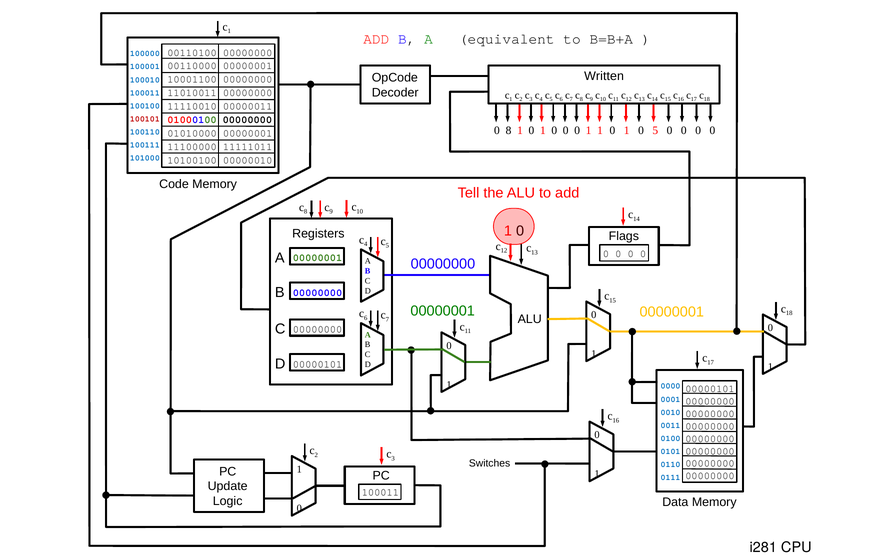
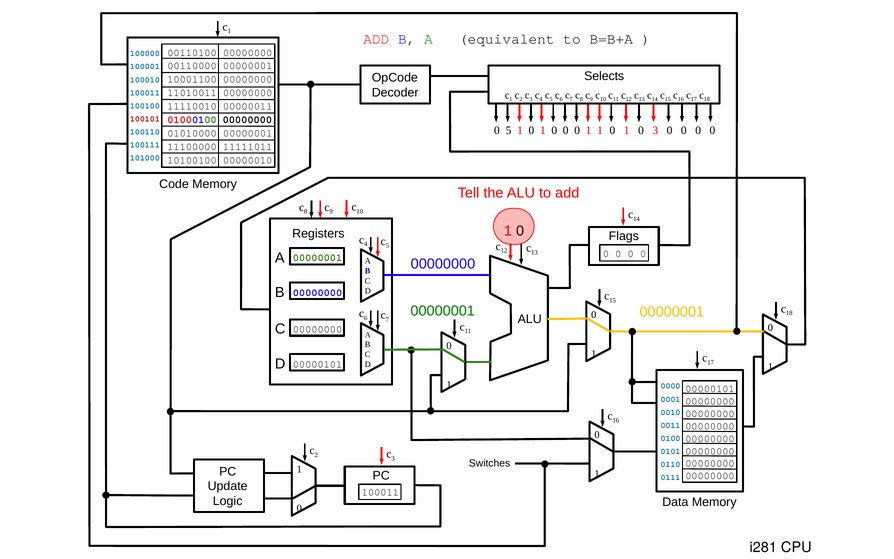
Written: Written -> Selects
0 8: 8 -> 5
0 5: 5 -> 3
